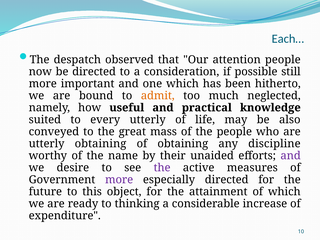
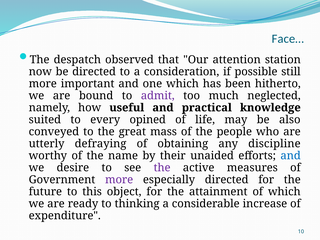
Each…: Each… -> Face…
attention people: people -> station
admit colour: orange -> purple
every utterly: utterly -> opined
utterly obtaining: obtaining -> defraying
and at (291, 156) colour: purple -> blue
